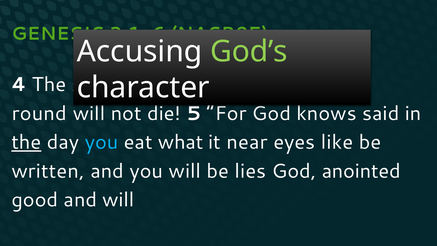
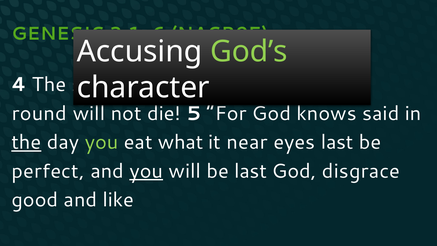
you at (102, 142) colour: light blue -> light green
eyes like: like -> last
written: written -> perfect
you at (146, 171) underline: none -> present
be lies: lies -> last
anointed: anointed -> disgrace
and will: will -> like
